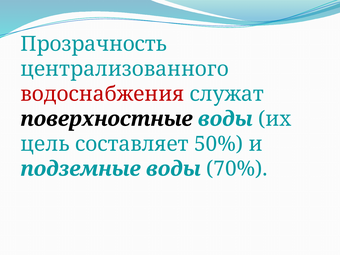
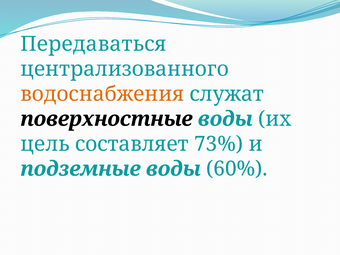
Прозрачность: Прозрачность -> Передаваться
водоснабжения colour: red -> orange
50%: 50% -> 73%
70%: 70% -> 60%
